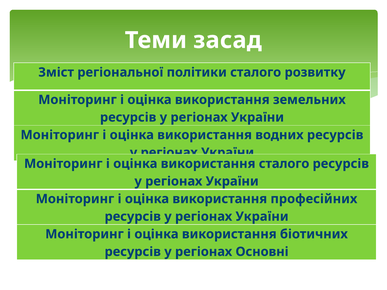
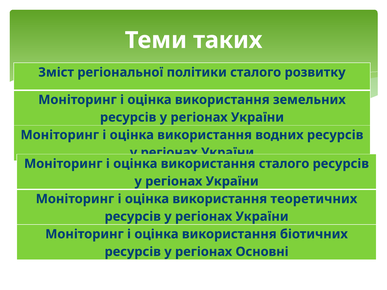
засад: засад -> таких
професійних: професійних -> теоретичних
